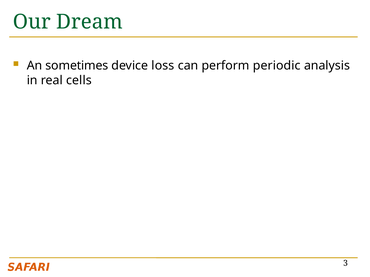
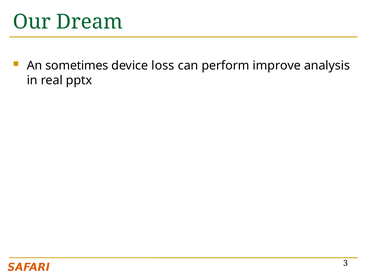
periodic: periodic -> improve
cells: cells -> pptx
